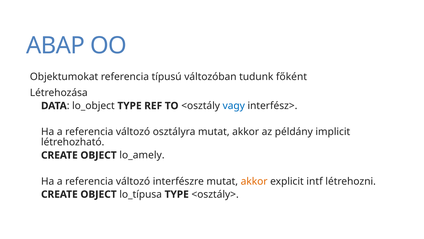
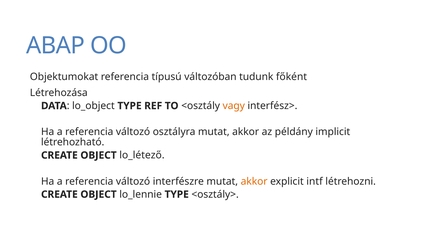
vagy colour: blue -> orange
lo_amely: lo_amely -> lo_létező
lo_típusa: lo_típusa -> lo_lennie
